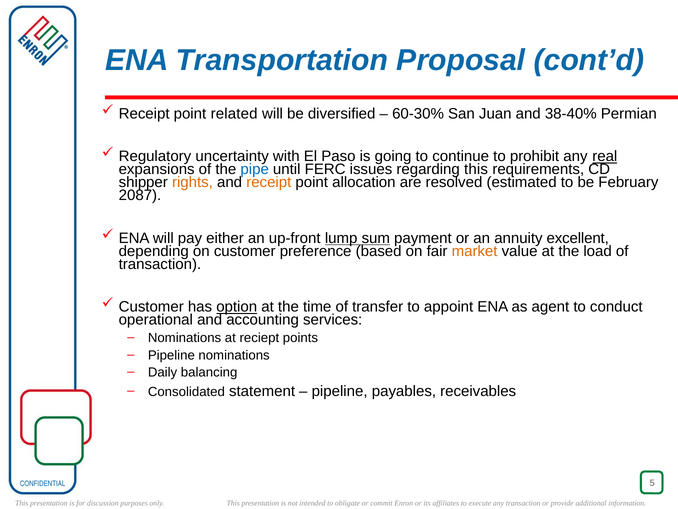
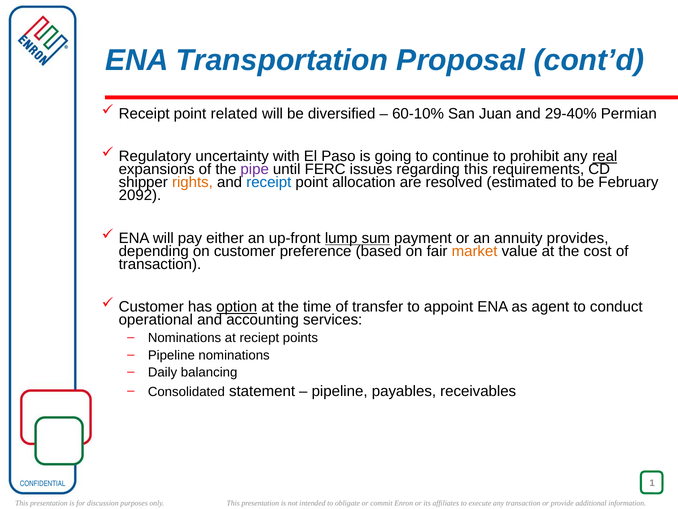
60-30%: 60-30% -> 60-10%
38-40%: 38-40% -> 29-40%
pipe colour: blue -> purple
receipt at (269, 182) colour: orange -> blue
2087: 2087 -> 2092
excellent: excellent -> provides
load: load -> cost
5: 5 -> 1
